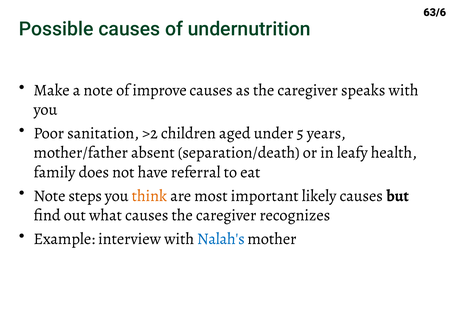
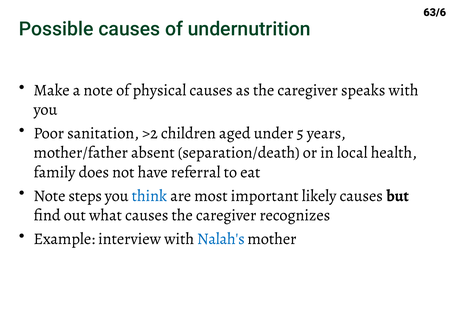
improve: improve -> physical
leafy: leafy -> local
think colour: orange -> blue
